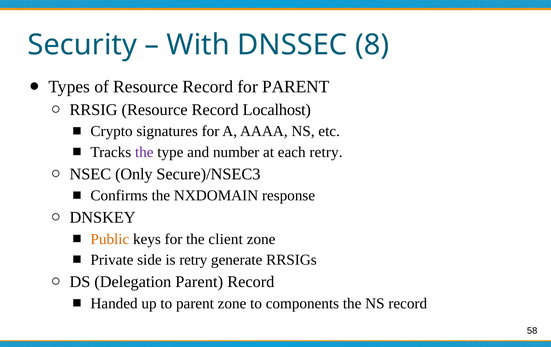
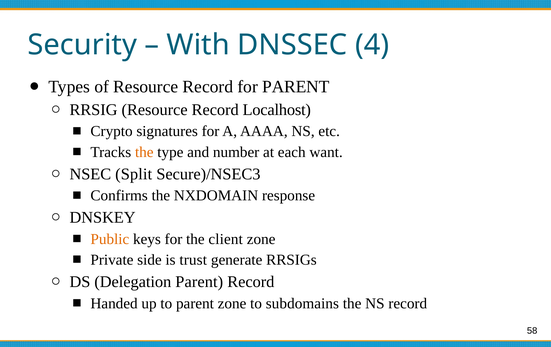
8: 8 -> 4
the at (144, 152) colour: purple -> orange
each retry: retry -> want
Only: Only -> Split
is retry: retry -> trust
components: components -> subdomains
